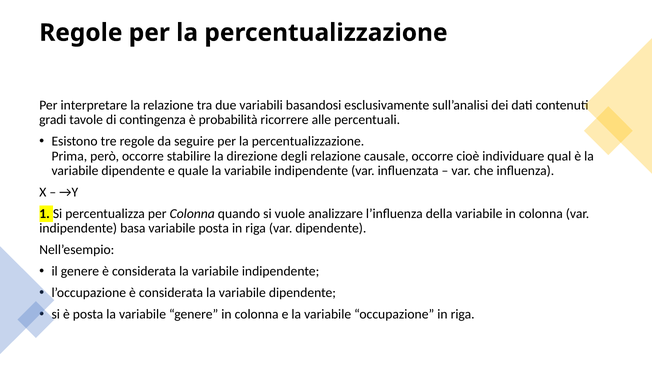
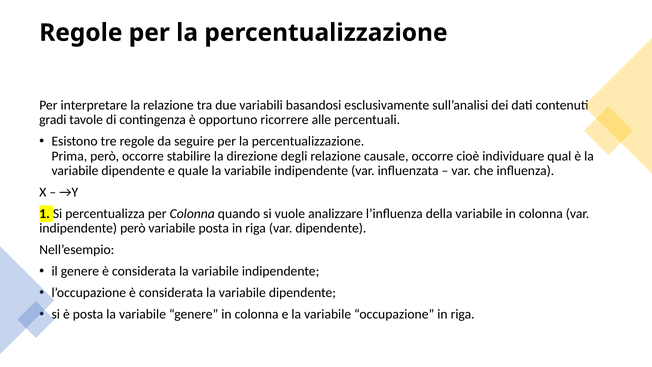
probabilità: probabilità -> opportuno
indipendente basa: basa -> però
